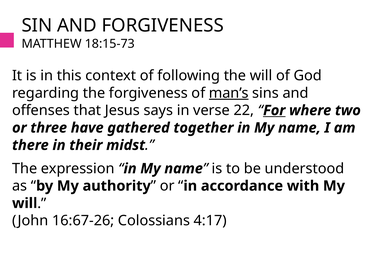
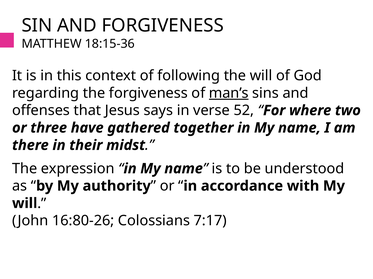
18:15-73: 18:15-73 -> 18:15-36
22: 22 -> 52
For underline: present -> none
16:67-26: 16:67-26 -> 16:80-26
4:17: 4:17 -> 7:17
